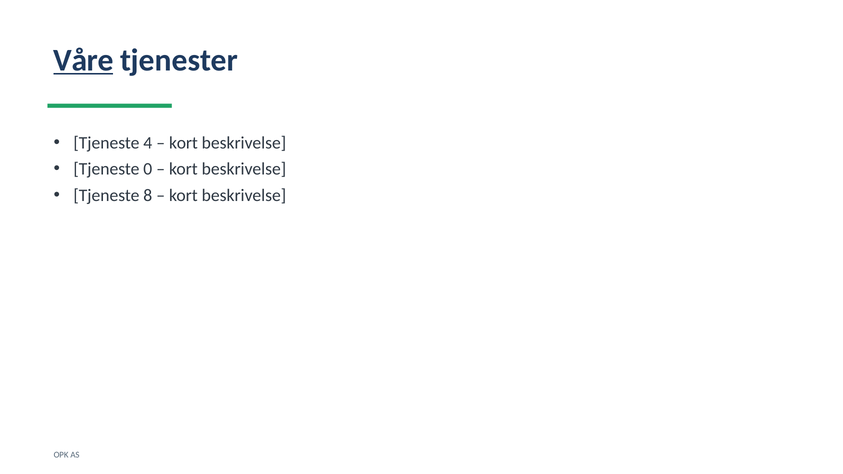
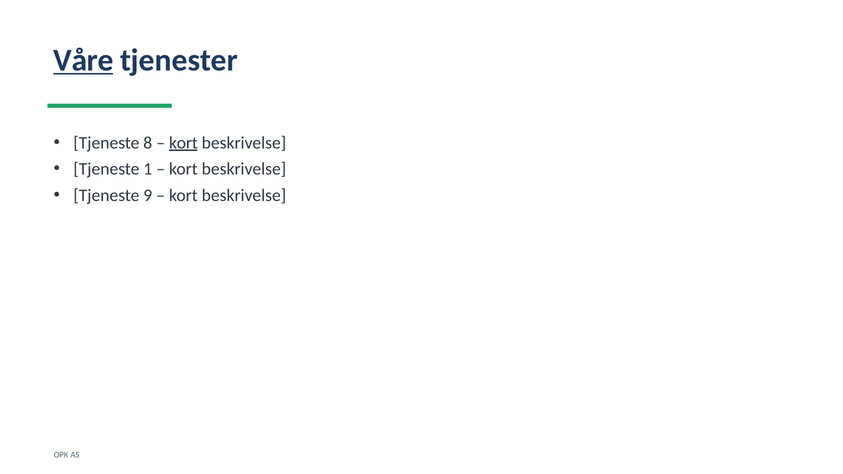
4: 4 -> 8
kort at (183, 143) underline: none -> present
0: 0 -> 1
8: 8 -> 9
